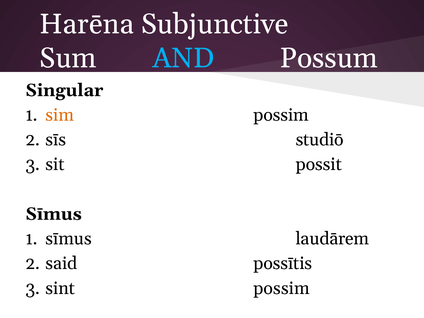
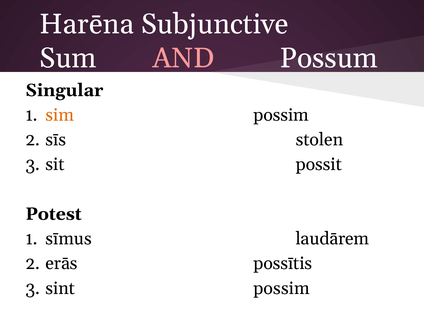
AND colour: light blue -> pink
studiō: studiō -> stolen
Sīmus at (54, 214): Sīmus -> Potest
said: said -> erās
